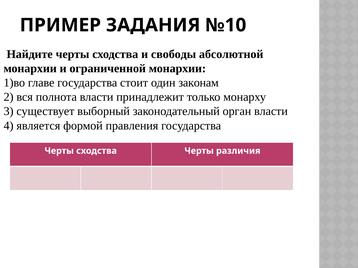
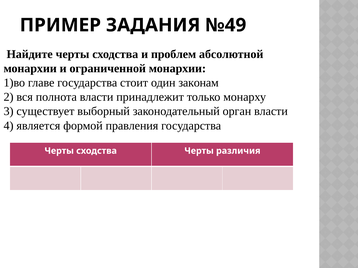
№10: №10 -> №49
свободы: свободы -> проблем
